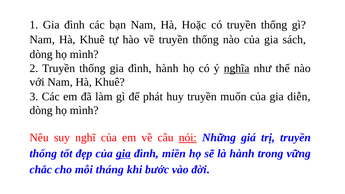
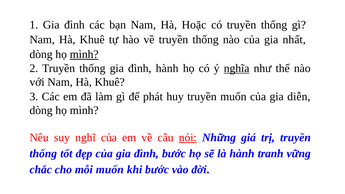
sách: sách -> nhất
mình at (84, 54) underline: none -> present
gia at (123, 154) underline: present -> none
đình miền: miền -> bước
trong: trong -> tranh
mỗi tháng: tháng -> muốn
